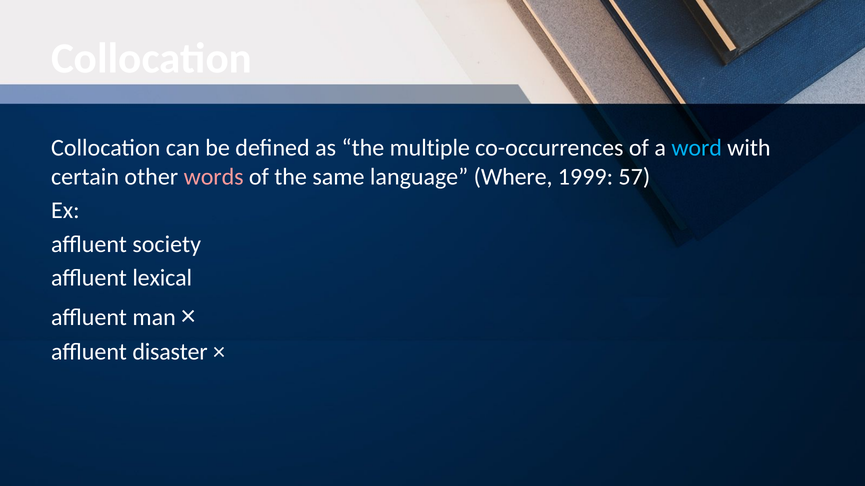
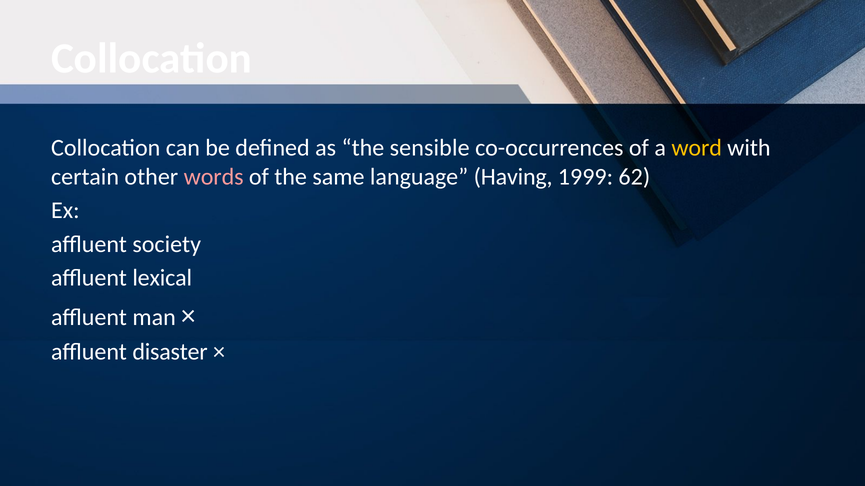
multiple: multiple -> sensible
word colour: light blue -> yellow
Where: Where -> Having
57: 57 -> 62
